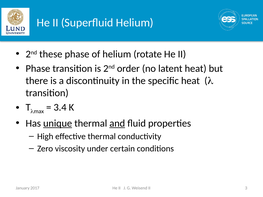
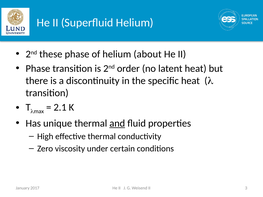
rotate: rotate -> about
3.4: 3.4 -> 2.1
unique underline: present -> none
